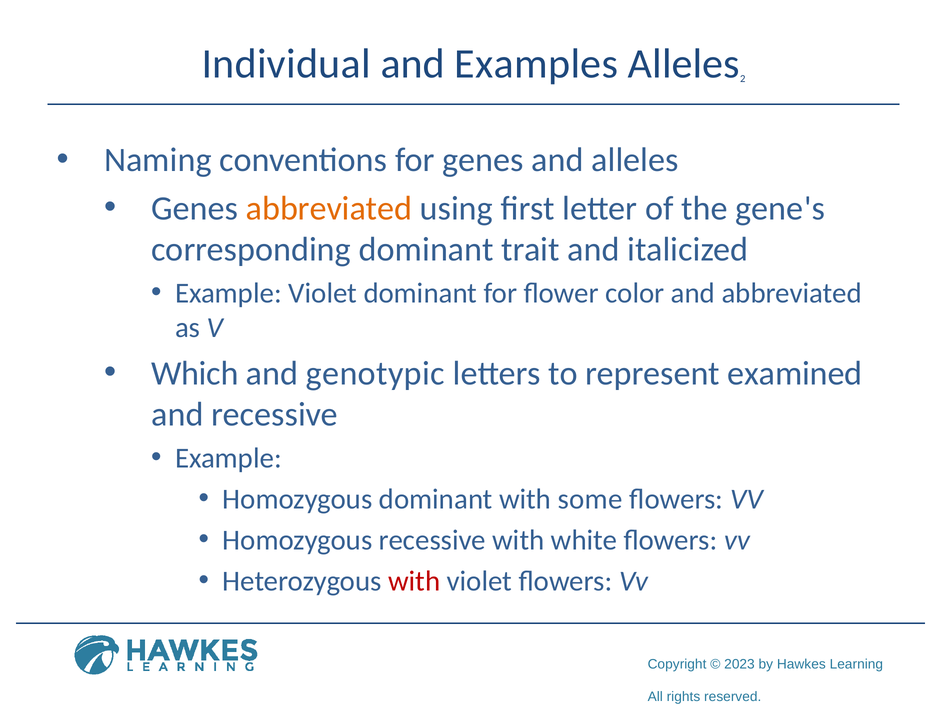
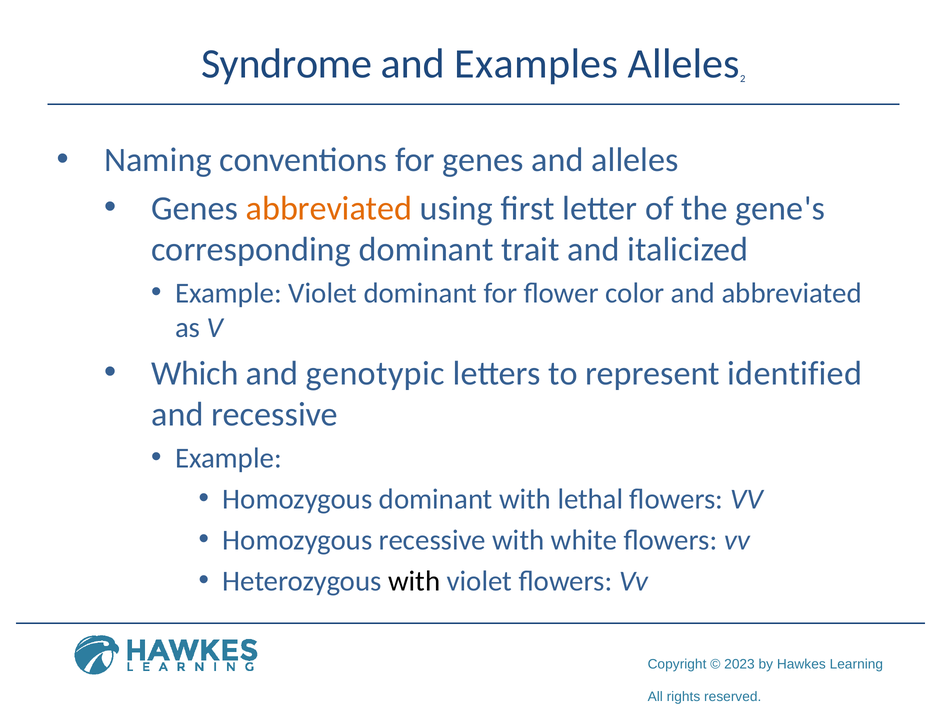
Individual: Individual -> Syndrome
examined: examined -> identified
some: some -> lethal
with at (414, 582) colour: red -> black
